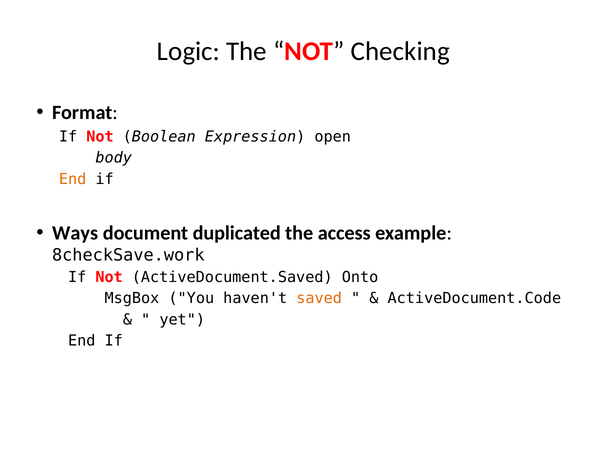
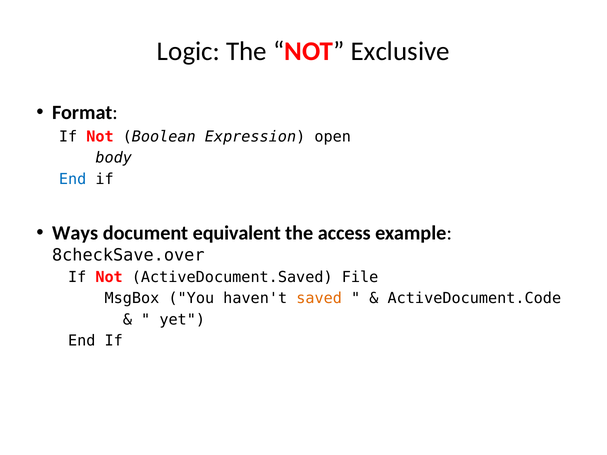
Checking: Checking -> Exclusive
End at (73, 179) colour: orange -> blue
duplicated: duplicated -> equivalent
8checkSave.work: 8checkSave.work -> 8checkSave.over
Onto: Onto -> File
